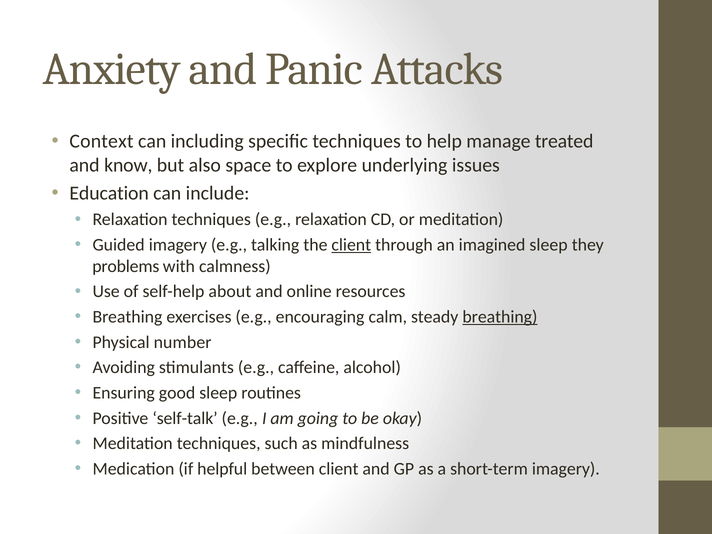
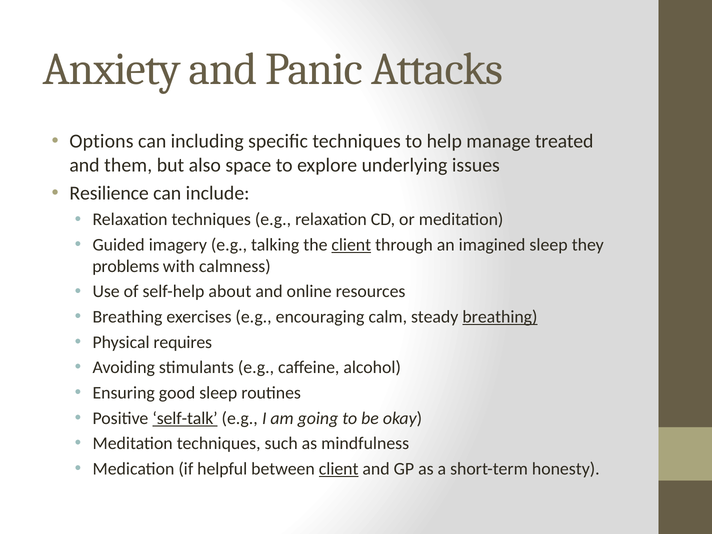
Context: Context -> Options
know: know -> them
Education: Education -> Resilience
number: number -> requires
self-talk underline: none -> present
client at (339, 469) underline: none -> present
short-term imagery: imagery -> honesty
